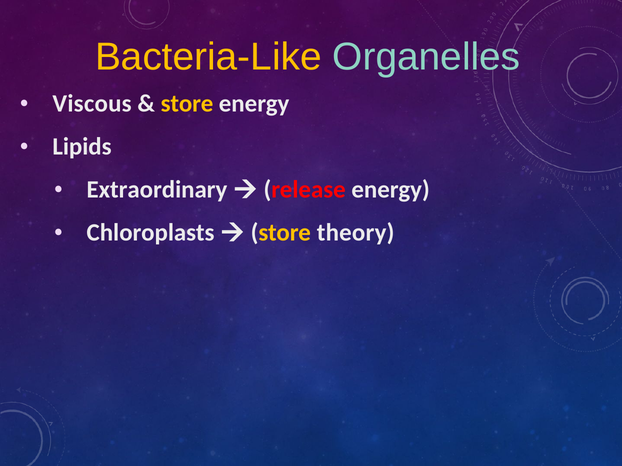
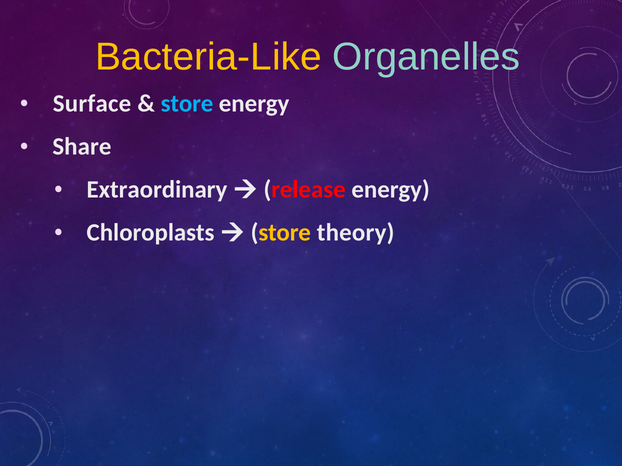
Viscous: Viscous -> Surface
store at (187, 104) colour: yellow -> light blue
Lipids: Lipids -> Share
